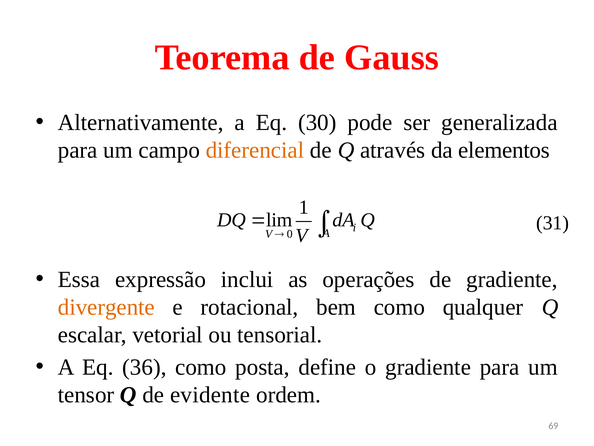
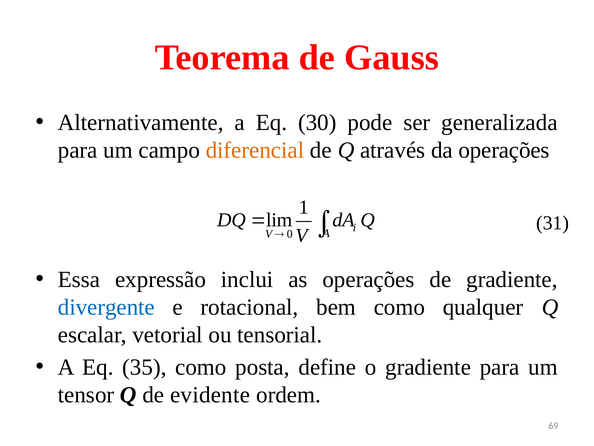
da elementos: elementos -> operações
divergente colour: orange -> blue
36: 36 -> 35
